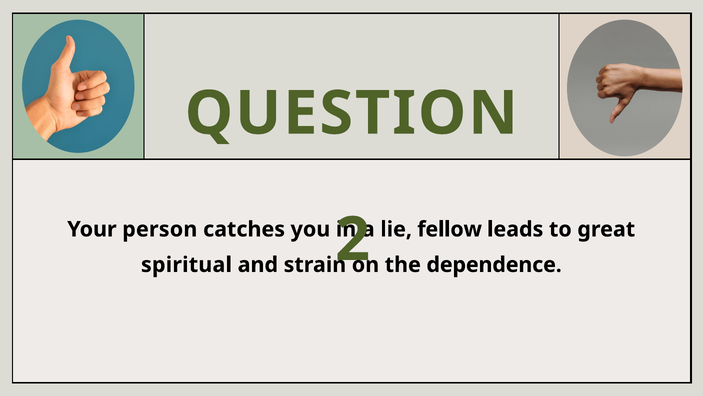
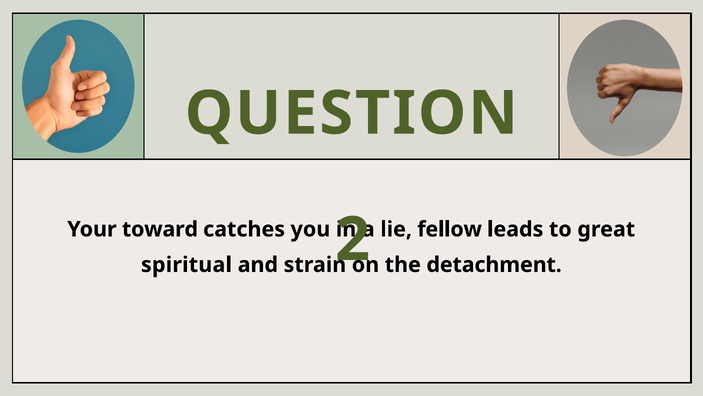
person: person -> toward
dependence: dependence -> detachment
